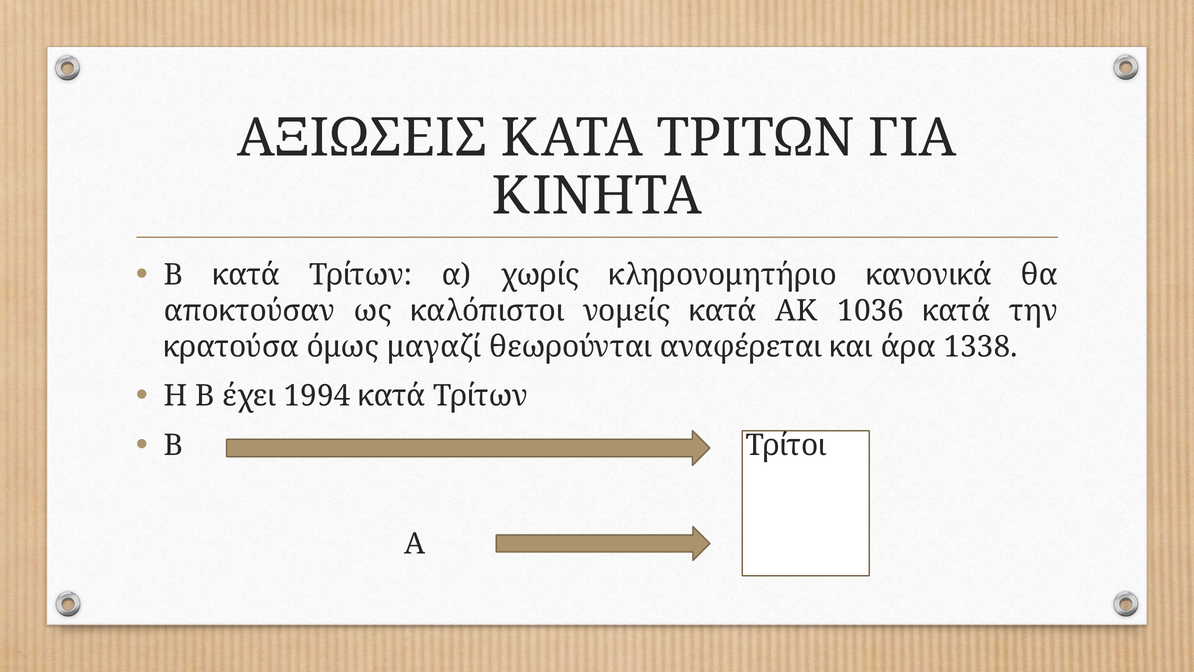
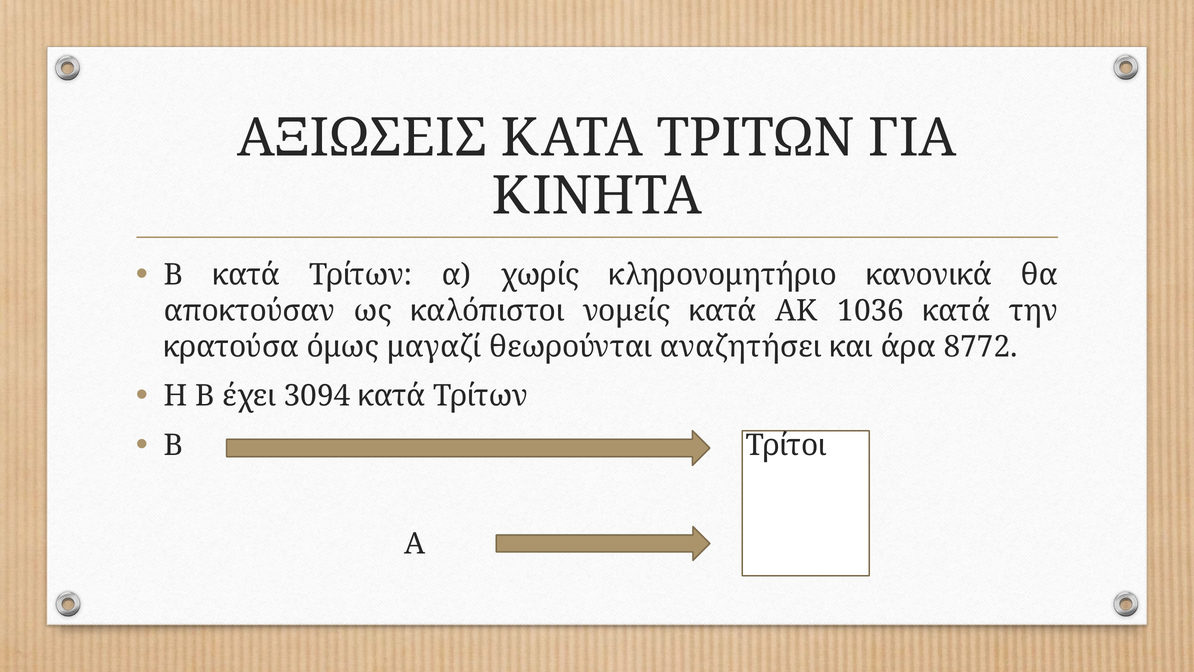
αναφέρεται: αναφέρεται -> αναζητήσει
1338: 1338 -> 8772
1994: 1994 -> 3094
